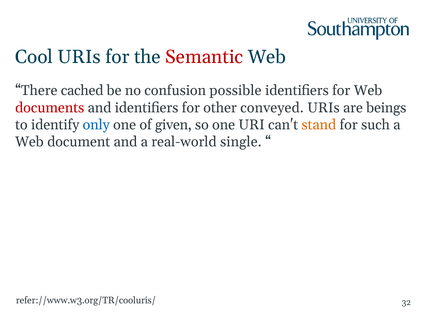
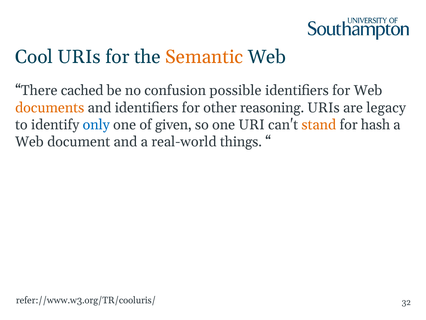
Semantic colour: red -> orange
documents colour: red -> orange
conveyed: conveyed -> reasoning
beings: beings -> legacy
such: such -> hash
single: single -> things
